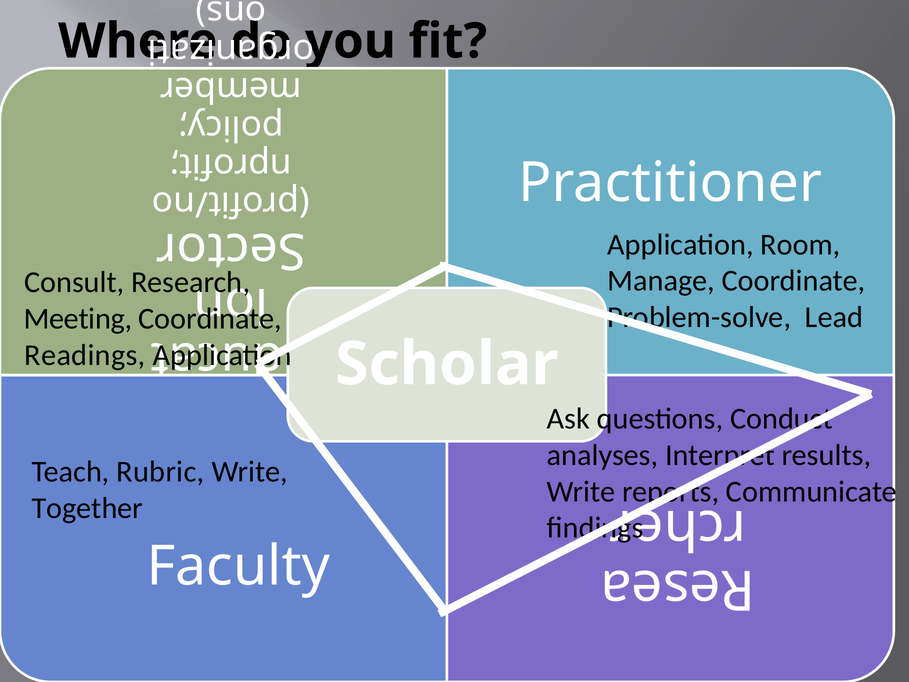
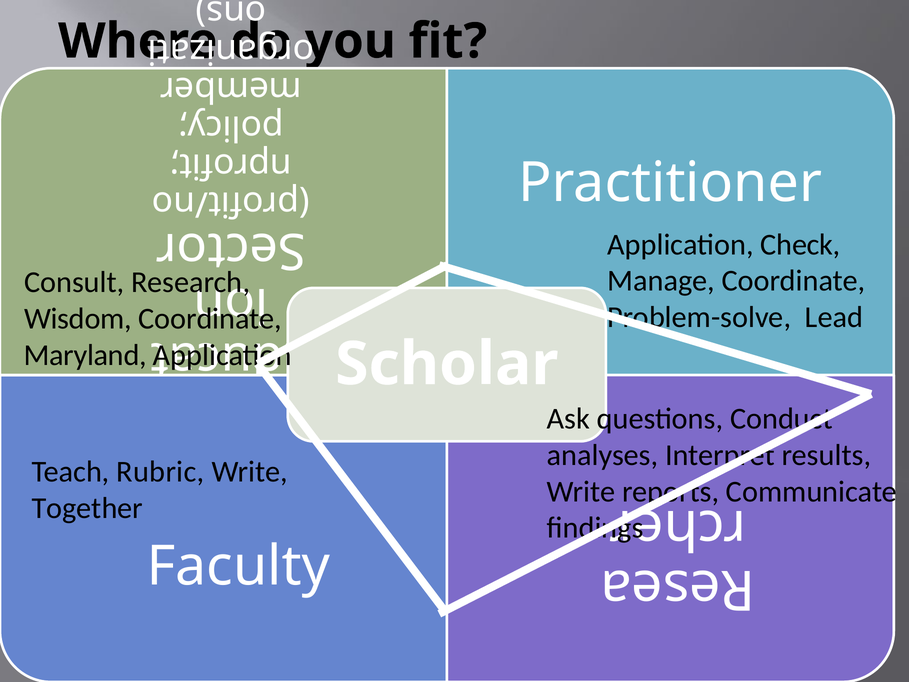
Room: Room -> Check
Meeting: Meeting -> Wisdom
Readings: Readings -> Maryland
